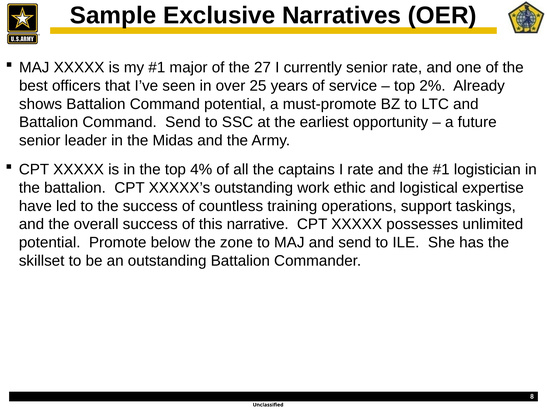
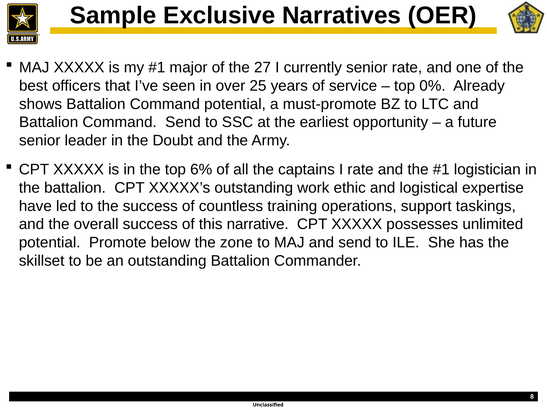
2%: 2% -> 0%
Midas: Midas -> Doubt
4%: 4% -> 6%
